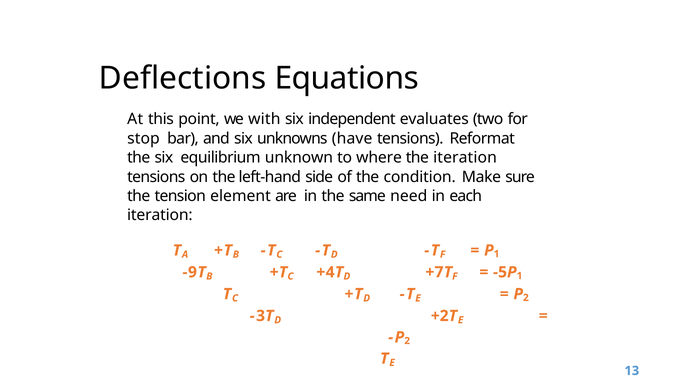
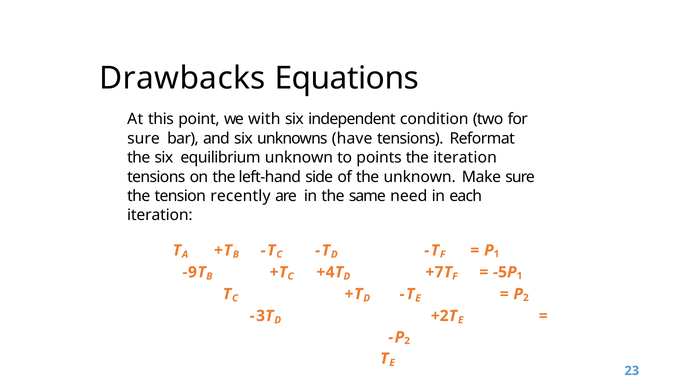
Deflections: Deflections -> Drawbacks
evaluates: evaluates -> condition
stop at (143, 139): stop -> sure
where: where -> points
the condition: condition -> unknown
element: element -> recently
13: 13 -> 23
